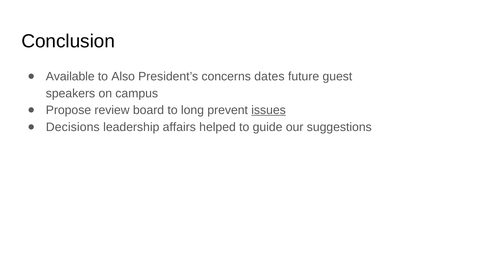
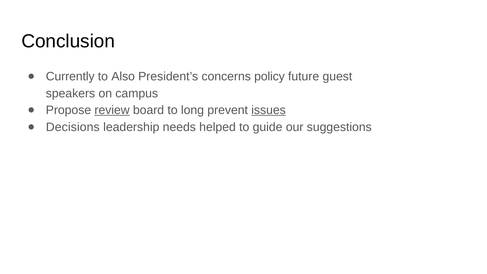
Available: Available -> Currently
dates: dates -> policy
review underline: none -> present
affairs: affairs -> needs
